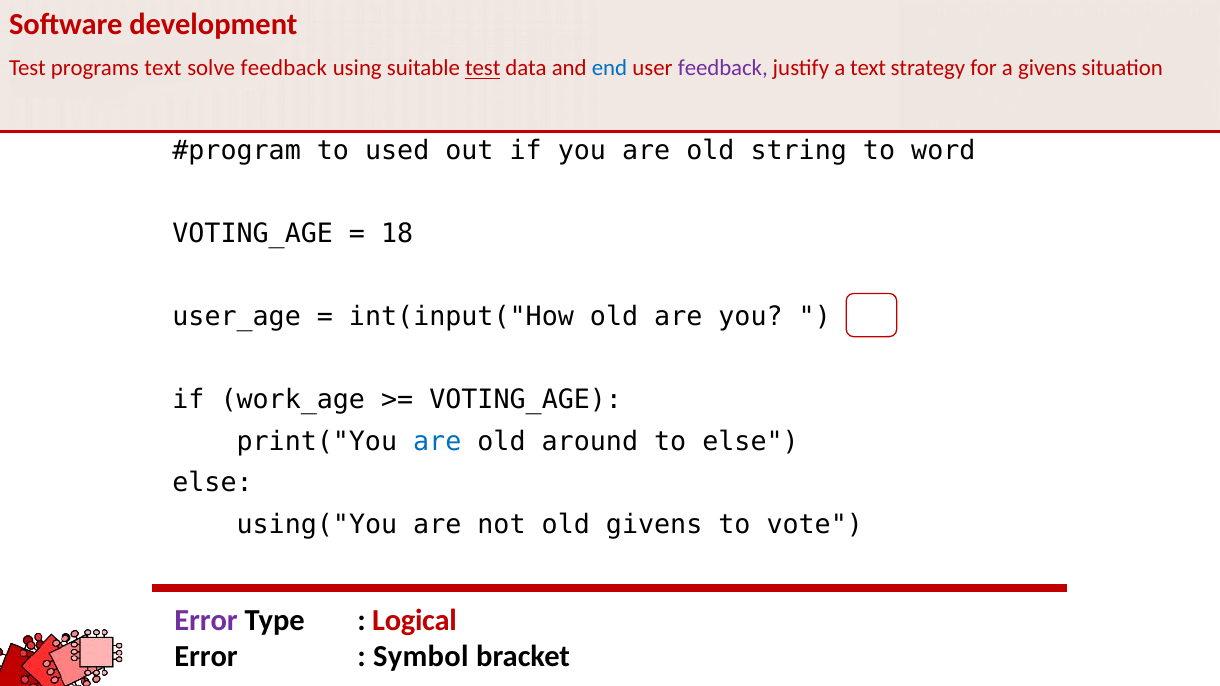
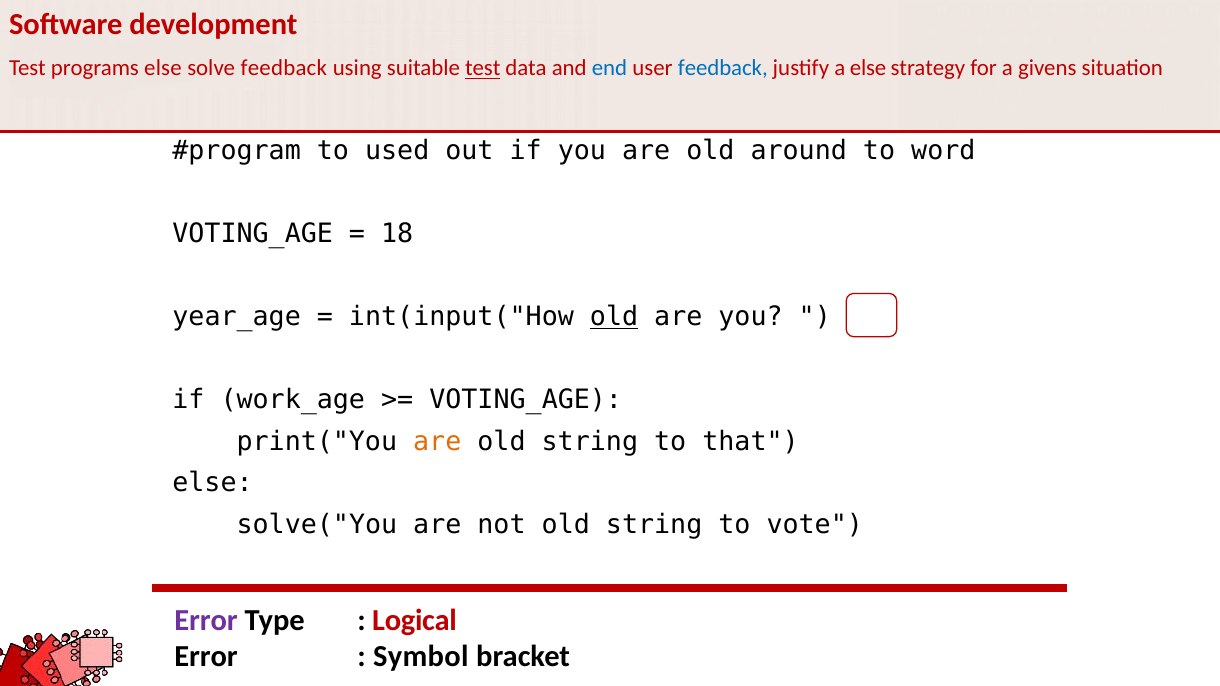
programs text: text -> else
feedback at (723, 68) colour: purple -> blue
a text: text -> else
string: string -> around
user_age: user_age -> year_age
old at (614, 317) underline: none -> present
are at (437, 442) colour: blue -> orange
around at (590, 442): around -> string
to else: else -> that
using("You: using("You -> solve("You
not old givens: givens -> string
